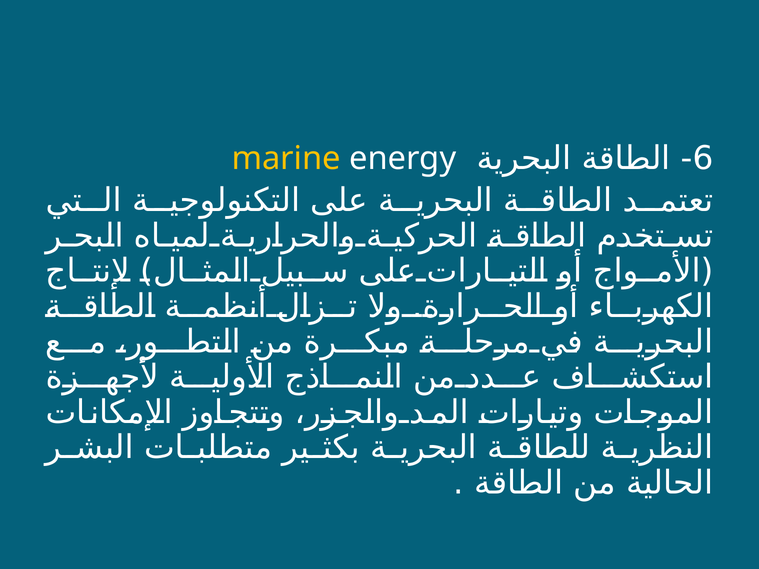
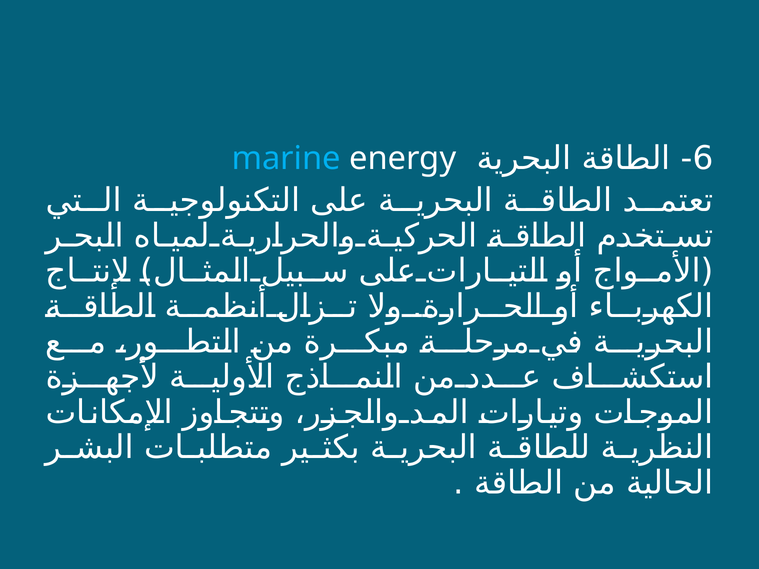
marine colour: yellow -> light blue
